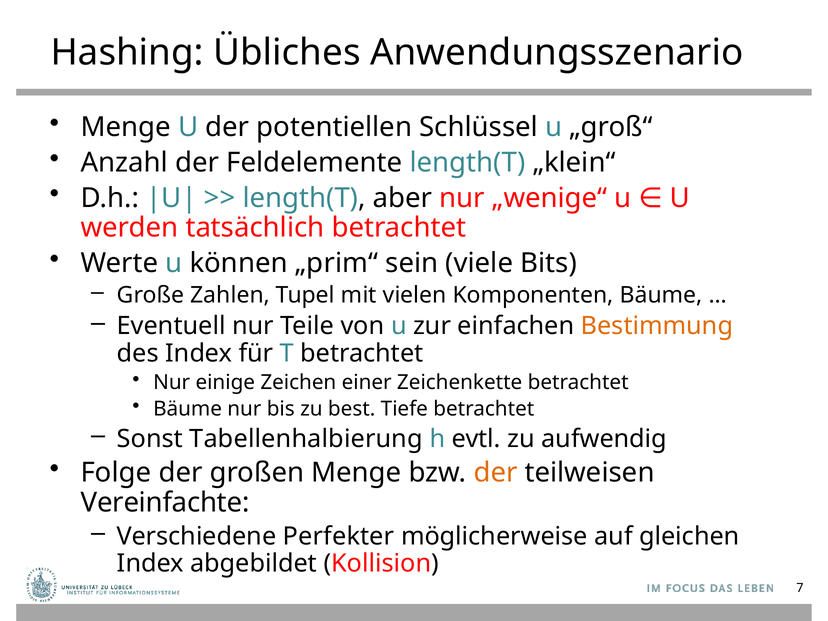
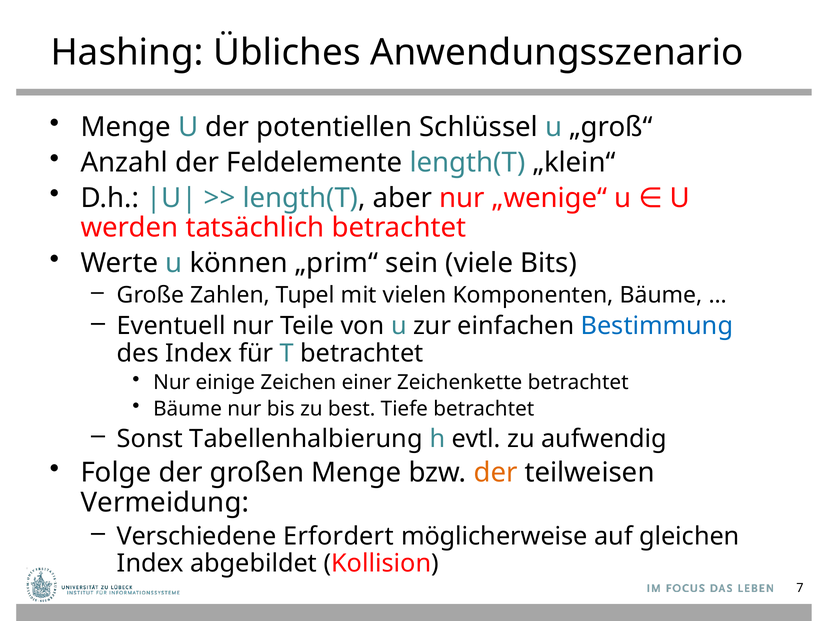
Bestimmung colour: orange -> blue
Vereinfachte: Vereinfachte -> Vermeidung
Perfekter: Perfekter -> Erfordert
